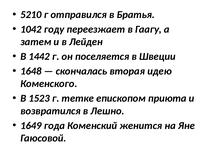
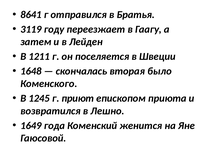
5210: 5210 -> 8641
1042: 1042 -> 3119
1442: 1442 -> 1211
идею: идею -> было
1523: 1523 -> 1245
тетке: тетке -> приют
